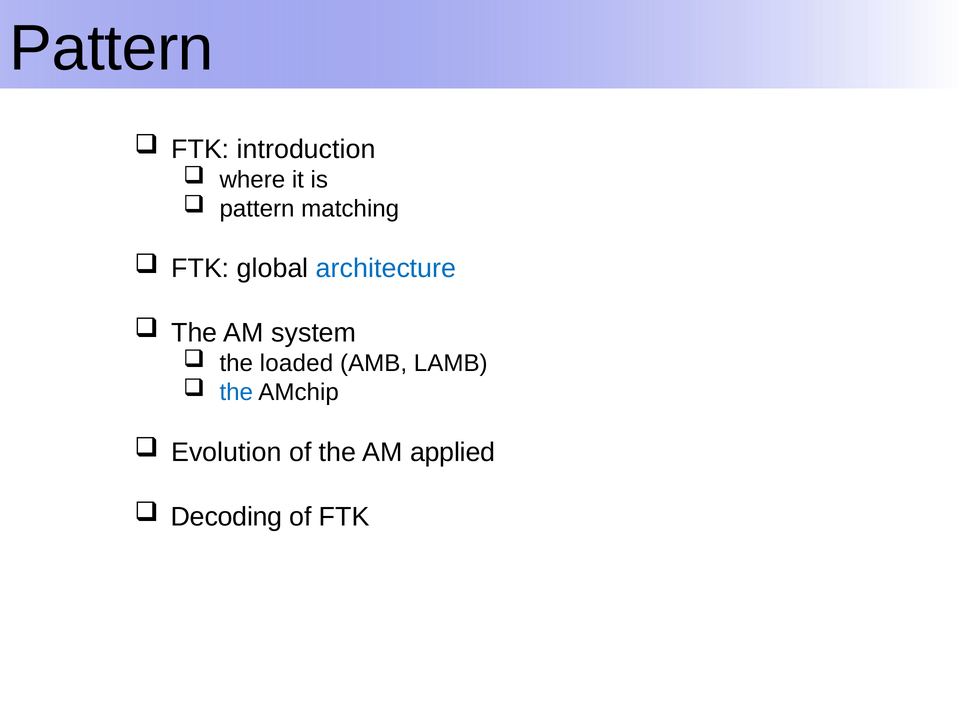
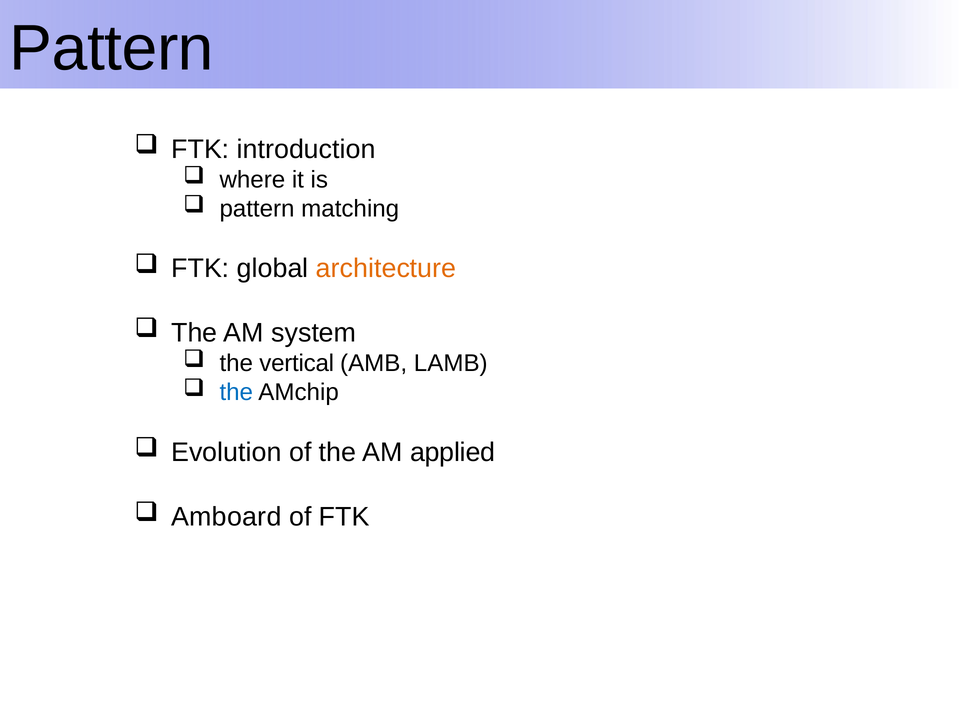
architecture colour: blue -> orange
loaded: loaded -> vertical
Decoding: Decoding -> Amboard
